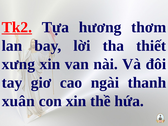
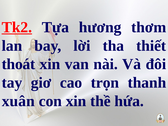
xưng: xưng -> thoát
ngài: ngài -> trọn
